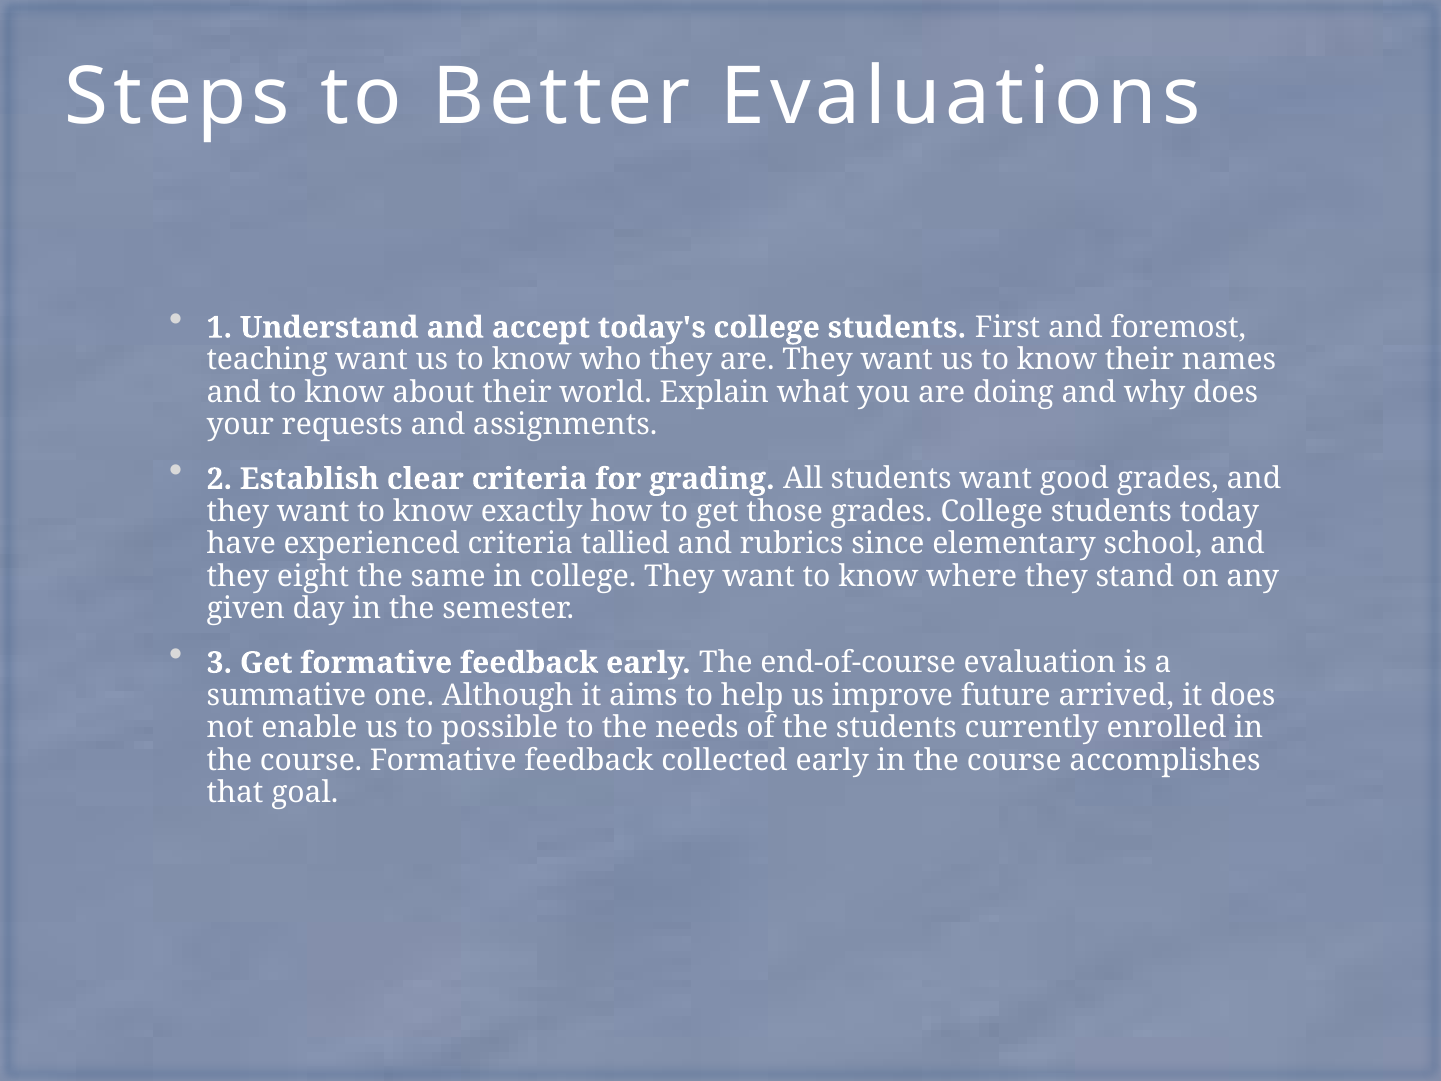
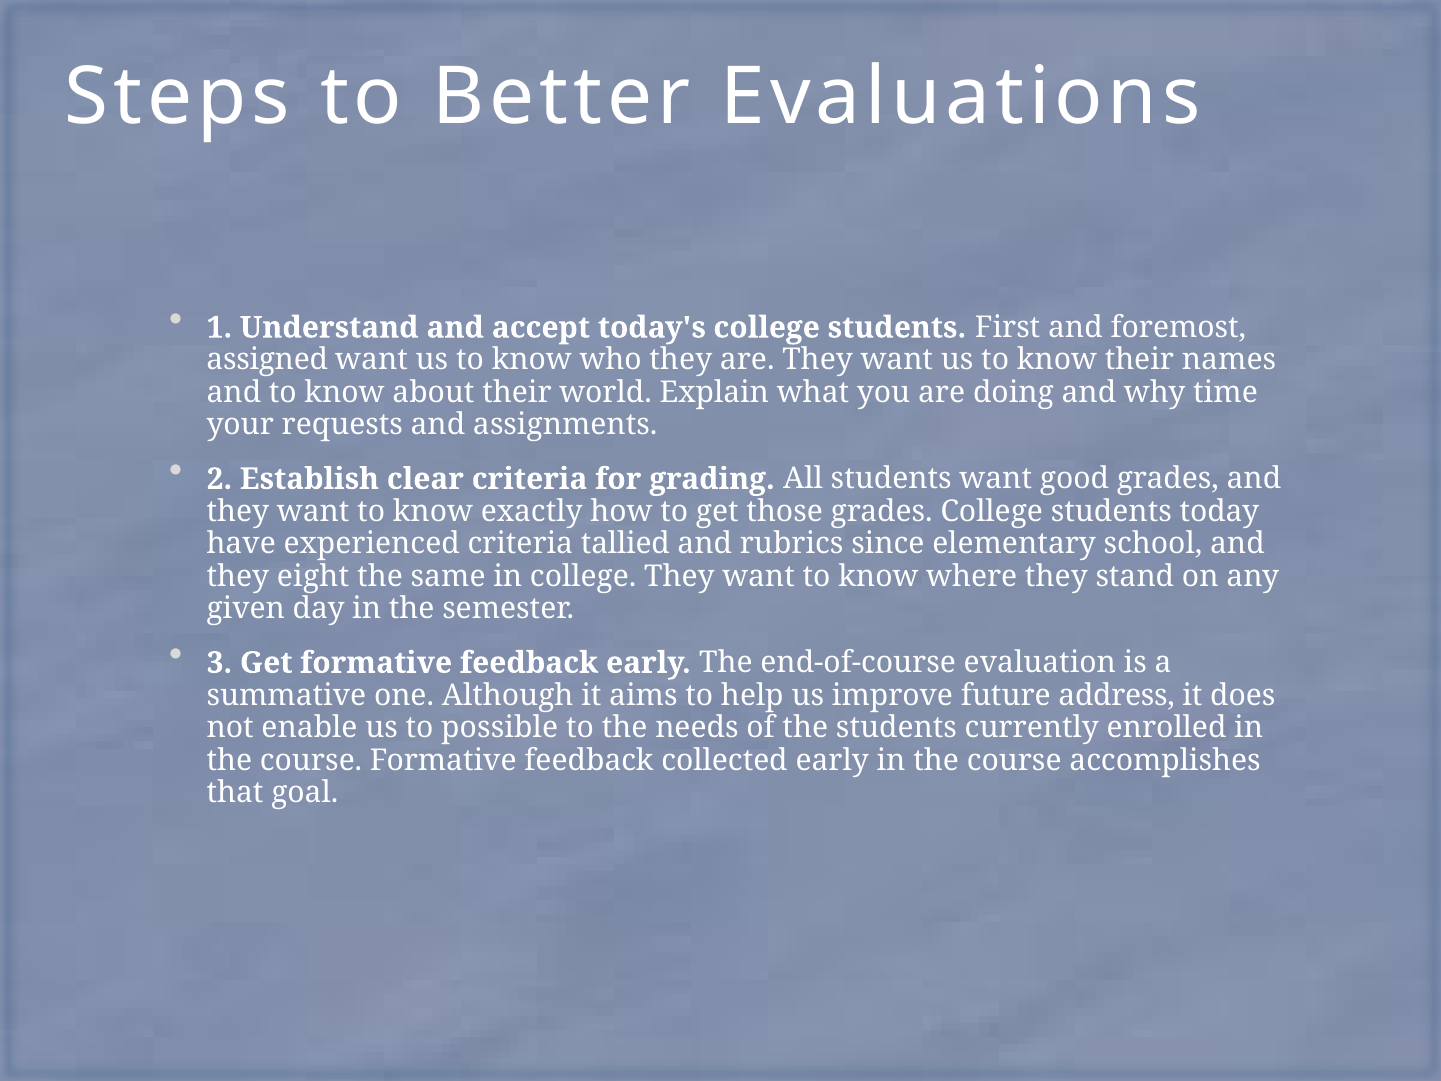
teaching: teaching -> assigned
why does: does -> time
arrived: arrived -> address
